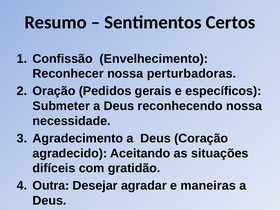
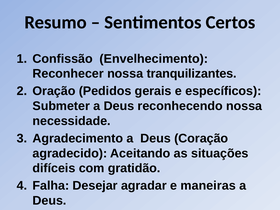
perturbadoras: perturbadoras -> tranquilizantes
Outra: Outra -> Falha
